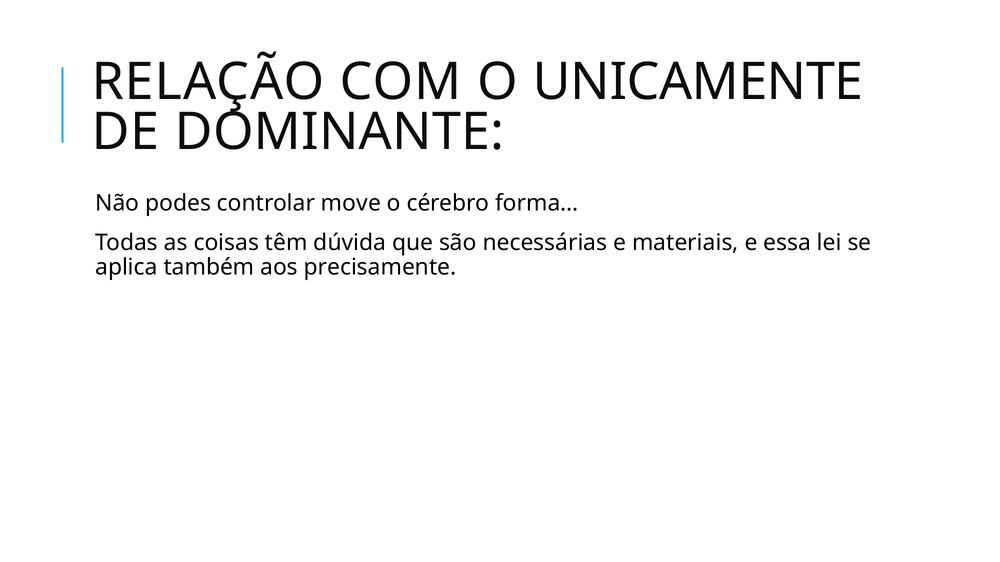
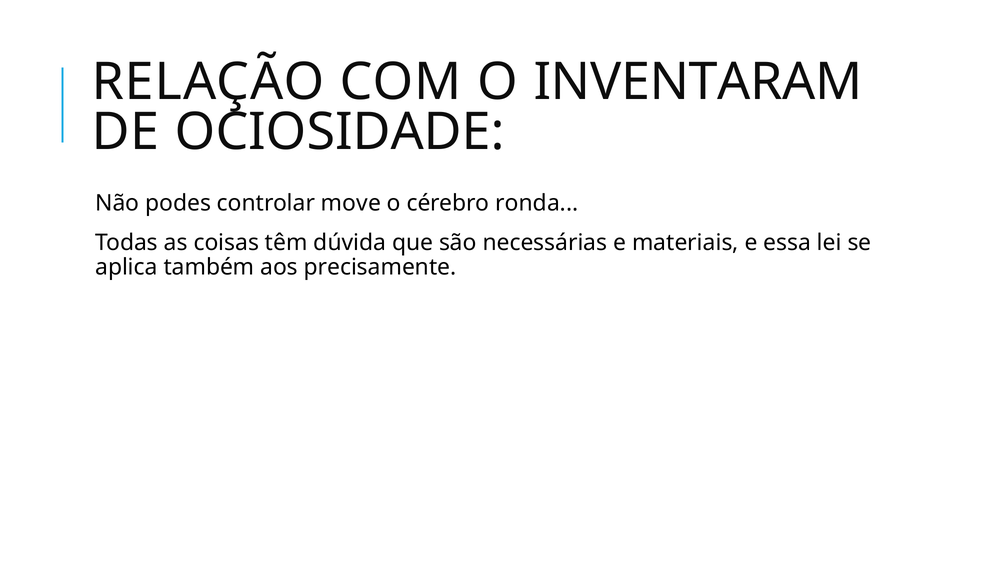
UNICAMENTE: UNICAMENTE -> INVENTARAM
DOMINANTE: DOMINANTE -> OCIOSIDADE
forma: forma -> ronda
